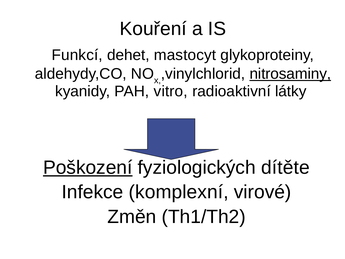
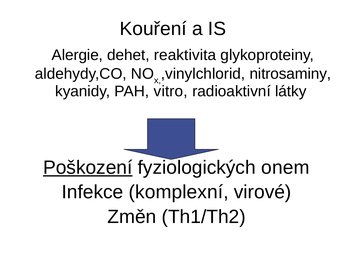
Funkcí: Funkcí -> Alergie
mastocyt: mastocyt -> reaktivita
nitrosaminy underline: present -> none
dítěte: dítěte -> onem
